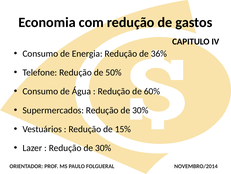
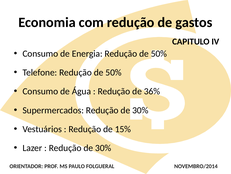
Energia Redução de 36%: 36% -> 50%
60%: 60% -> 36%
